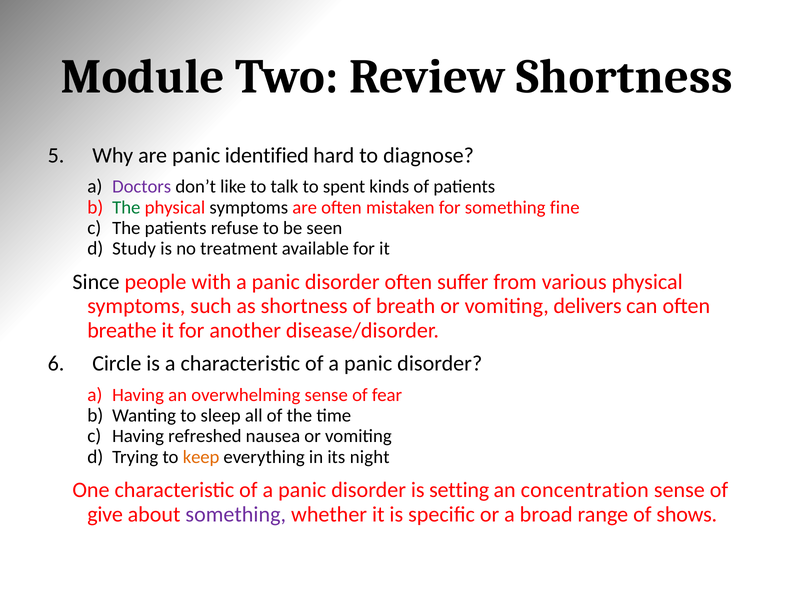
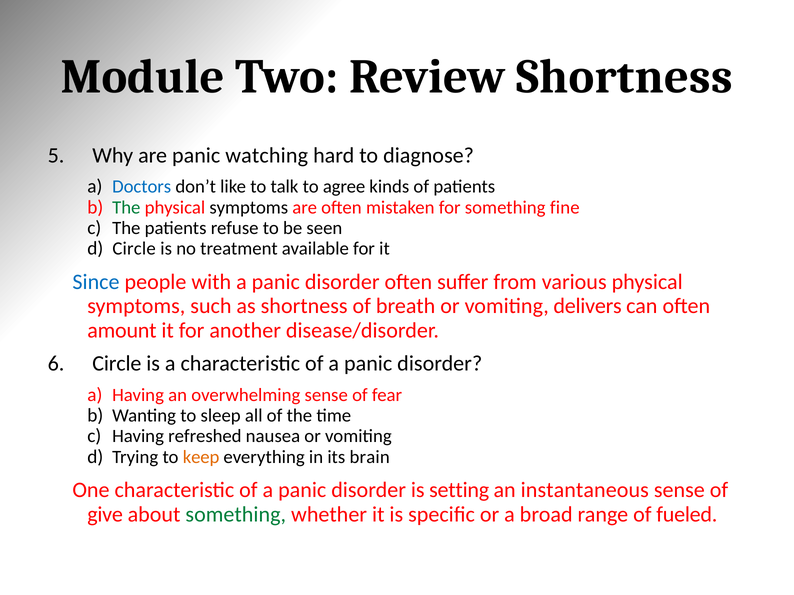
identified: identified -> watching
Doctors colour: purple -> blue
spent: spent -> agree
Study at (134, 249): Study -> Circle
Since colour: black -> blue
breathe: breathe -> amount
night: night -> brain
concentration: concentration -> instantaneous
something at (236, 515) colour: purple -> green
shows: shows -> fueled
